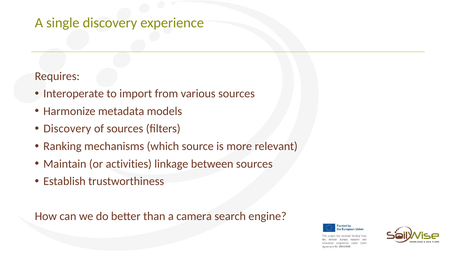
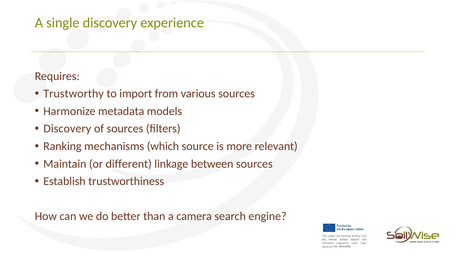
Interoperate: Interoperate -> Trustworthy
activities: activities -> different
